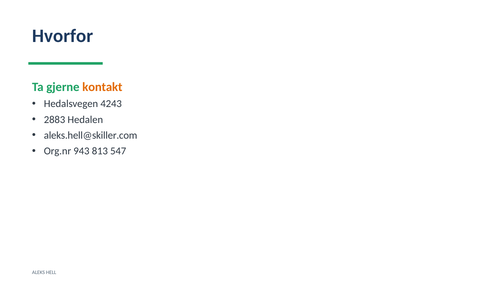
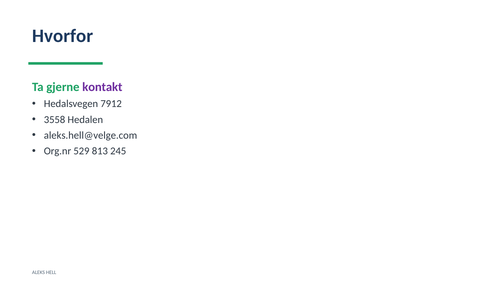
kontakt colour: orange -> purple
4243: 4243 -> 7912
2883: 2883 -> 3558
aleks.hell@skiller.com: aleks.hell@skiller.com -> aleks.hell@velge.com
943: 943 -> 529
547: 547 -> 245
